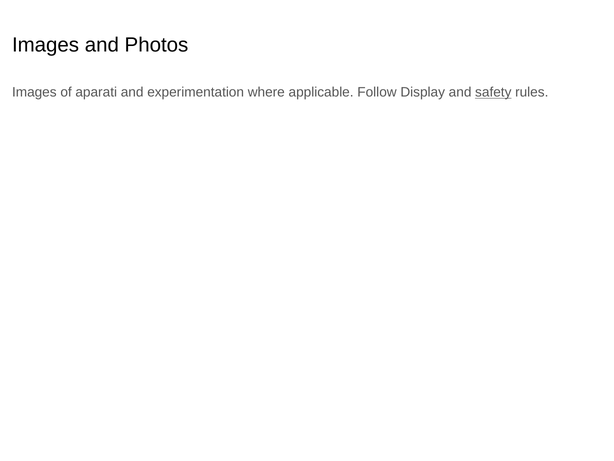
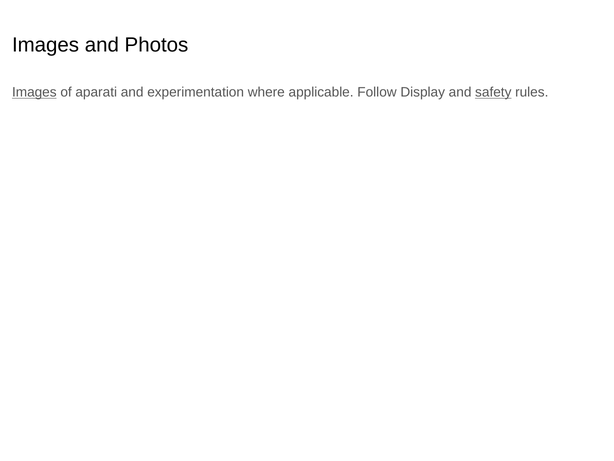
Images at (34, 92) underline: none -> present
